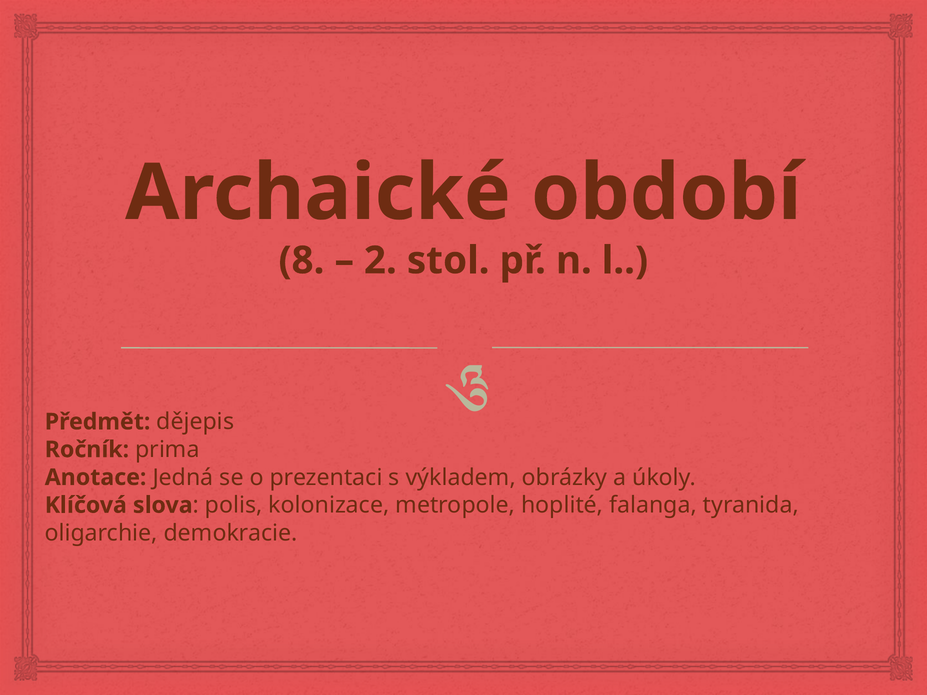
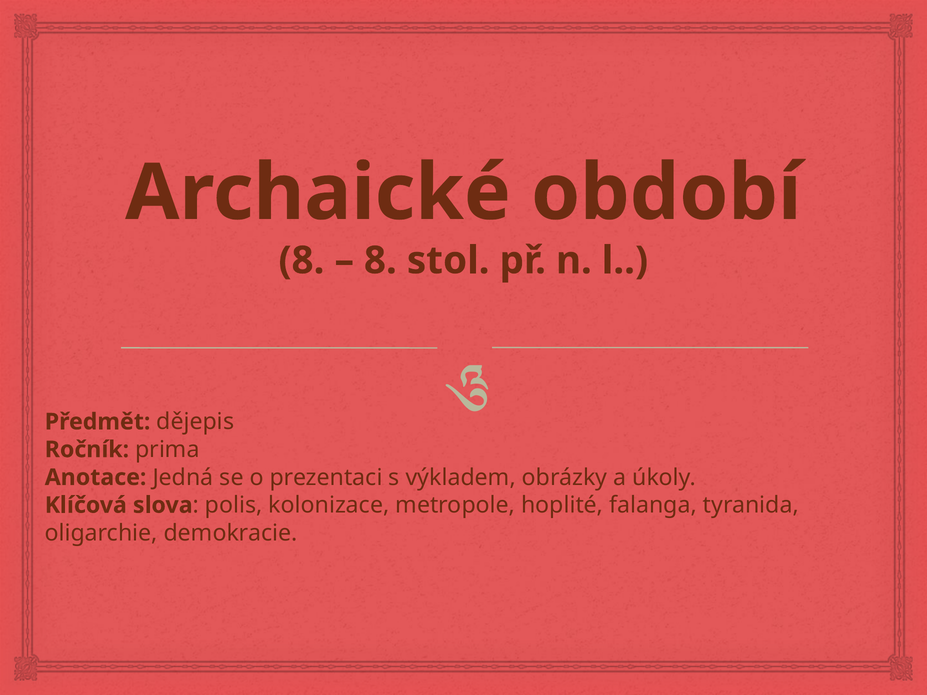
2 at (380, 261): 2 -> 8
